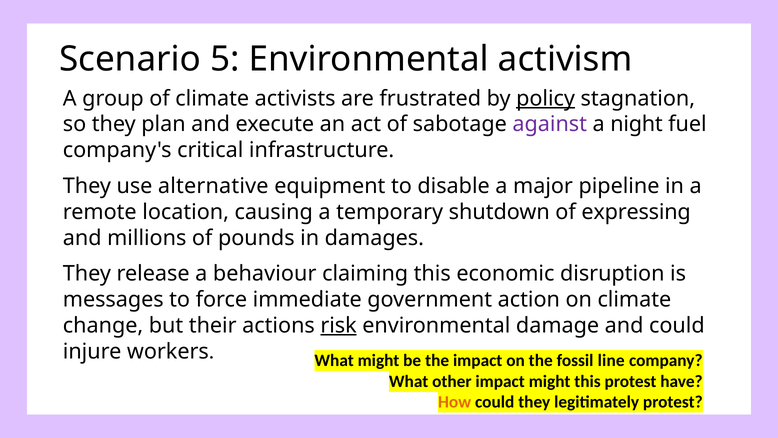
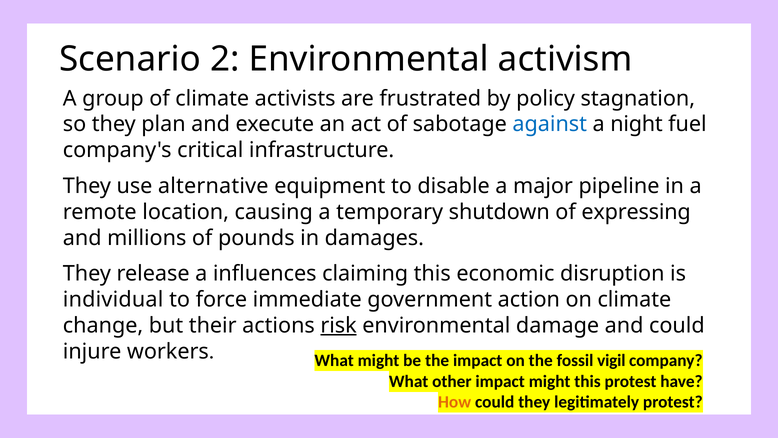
5: 5 -> 2
policy underline: present -> none
against colour: purple -> blue
behaviour: behaviour -> influences
messages: messages -> individual
line: line -> vigil
